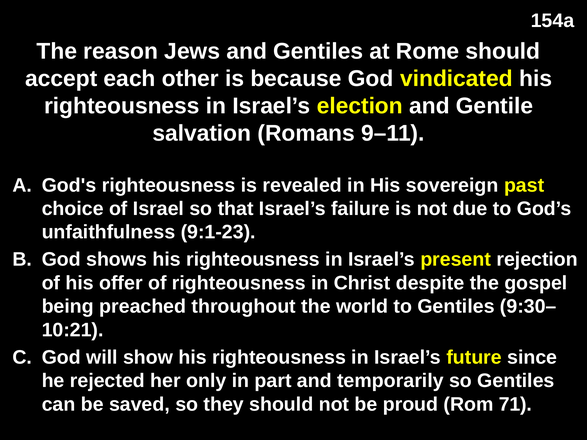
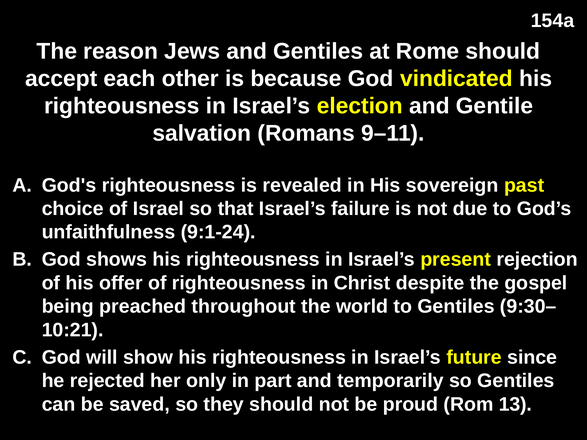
9:1-23: 9:1-23 -> 9:1-24
71: 71 -> 13
